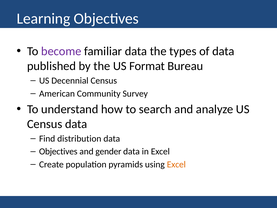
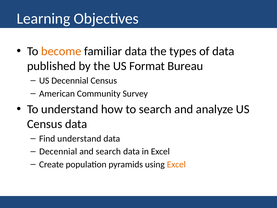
become colour: purple -> orange
Find distribution: distribution -> understand
Objectives at (58, 151): Objectives -> Decennial
and gender: gender -> search
